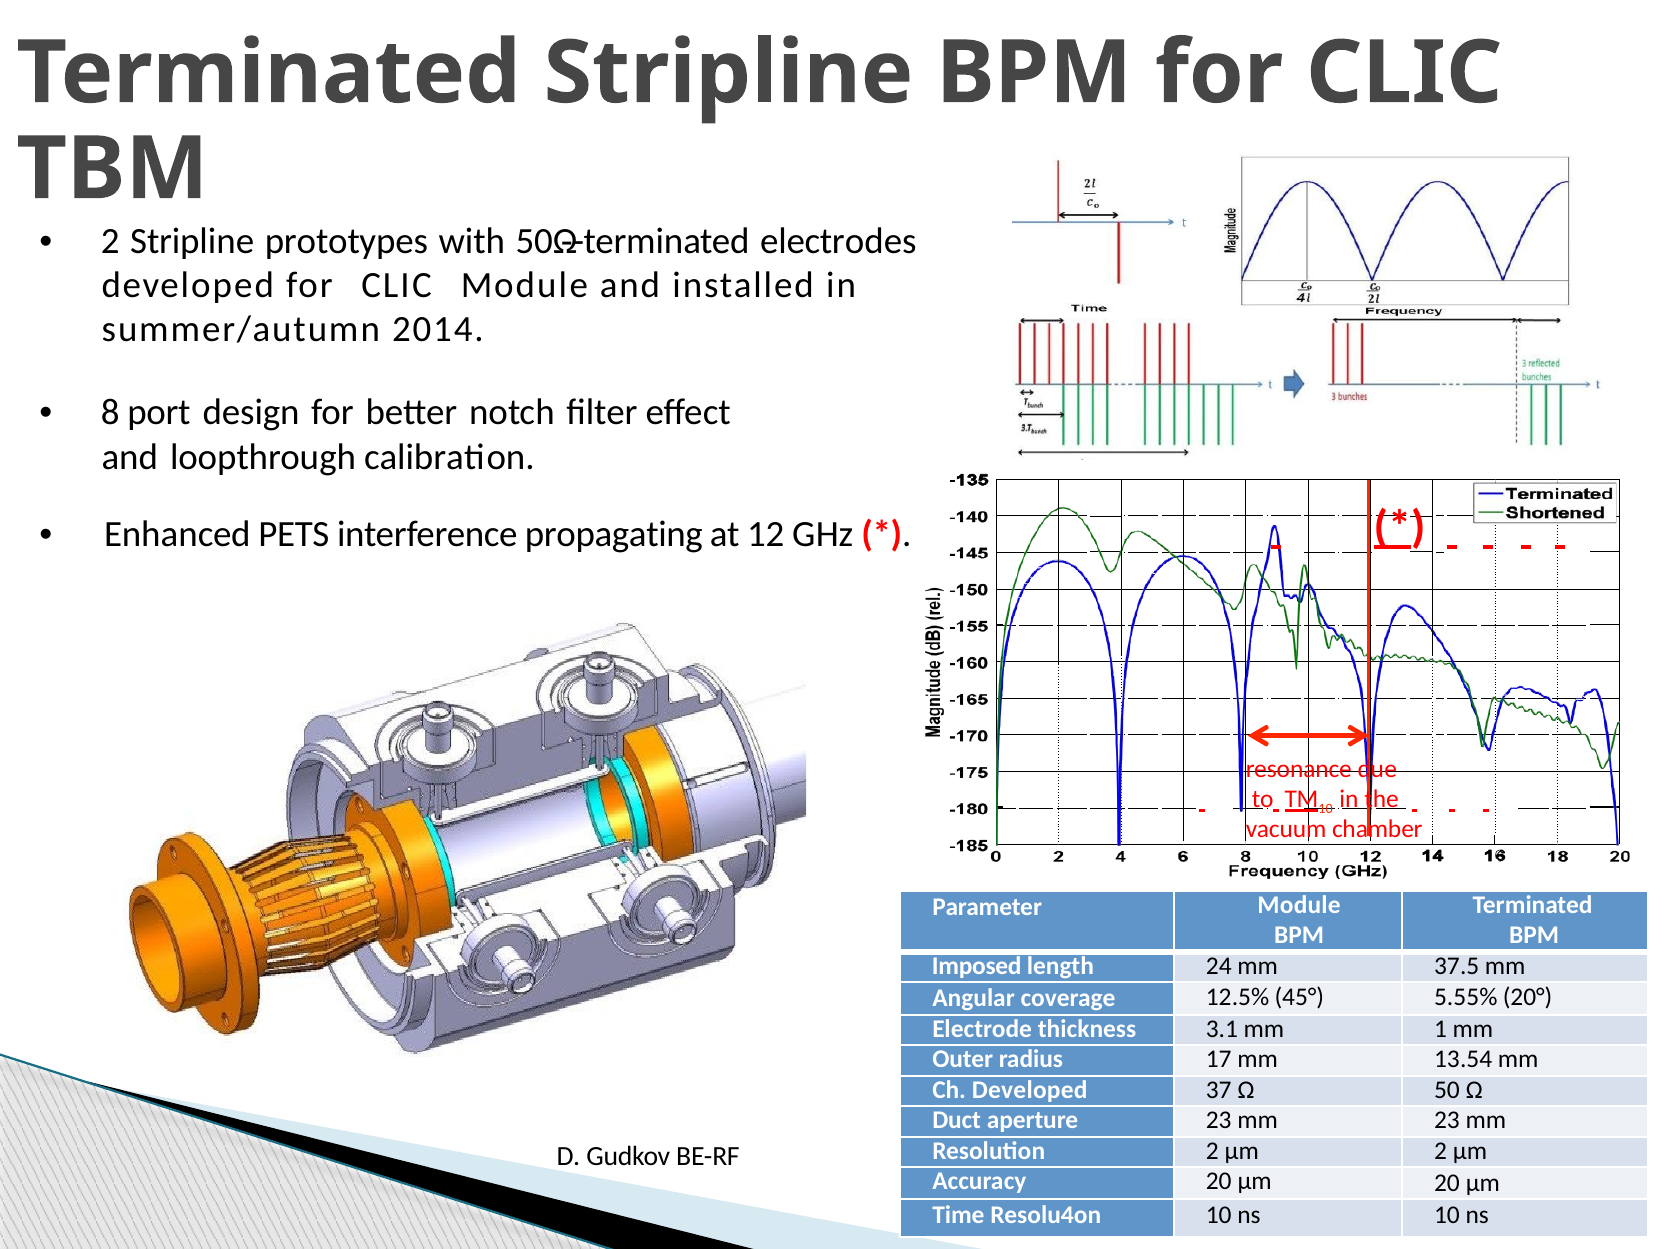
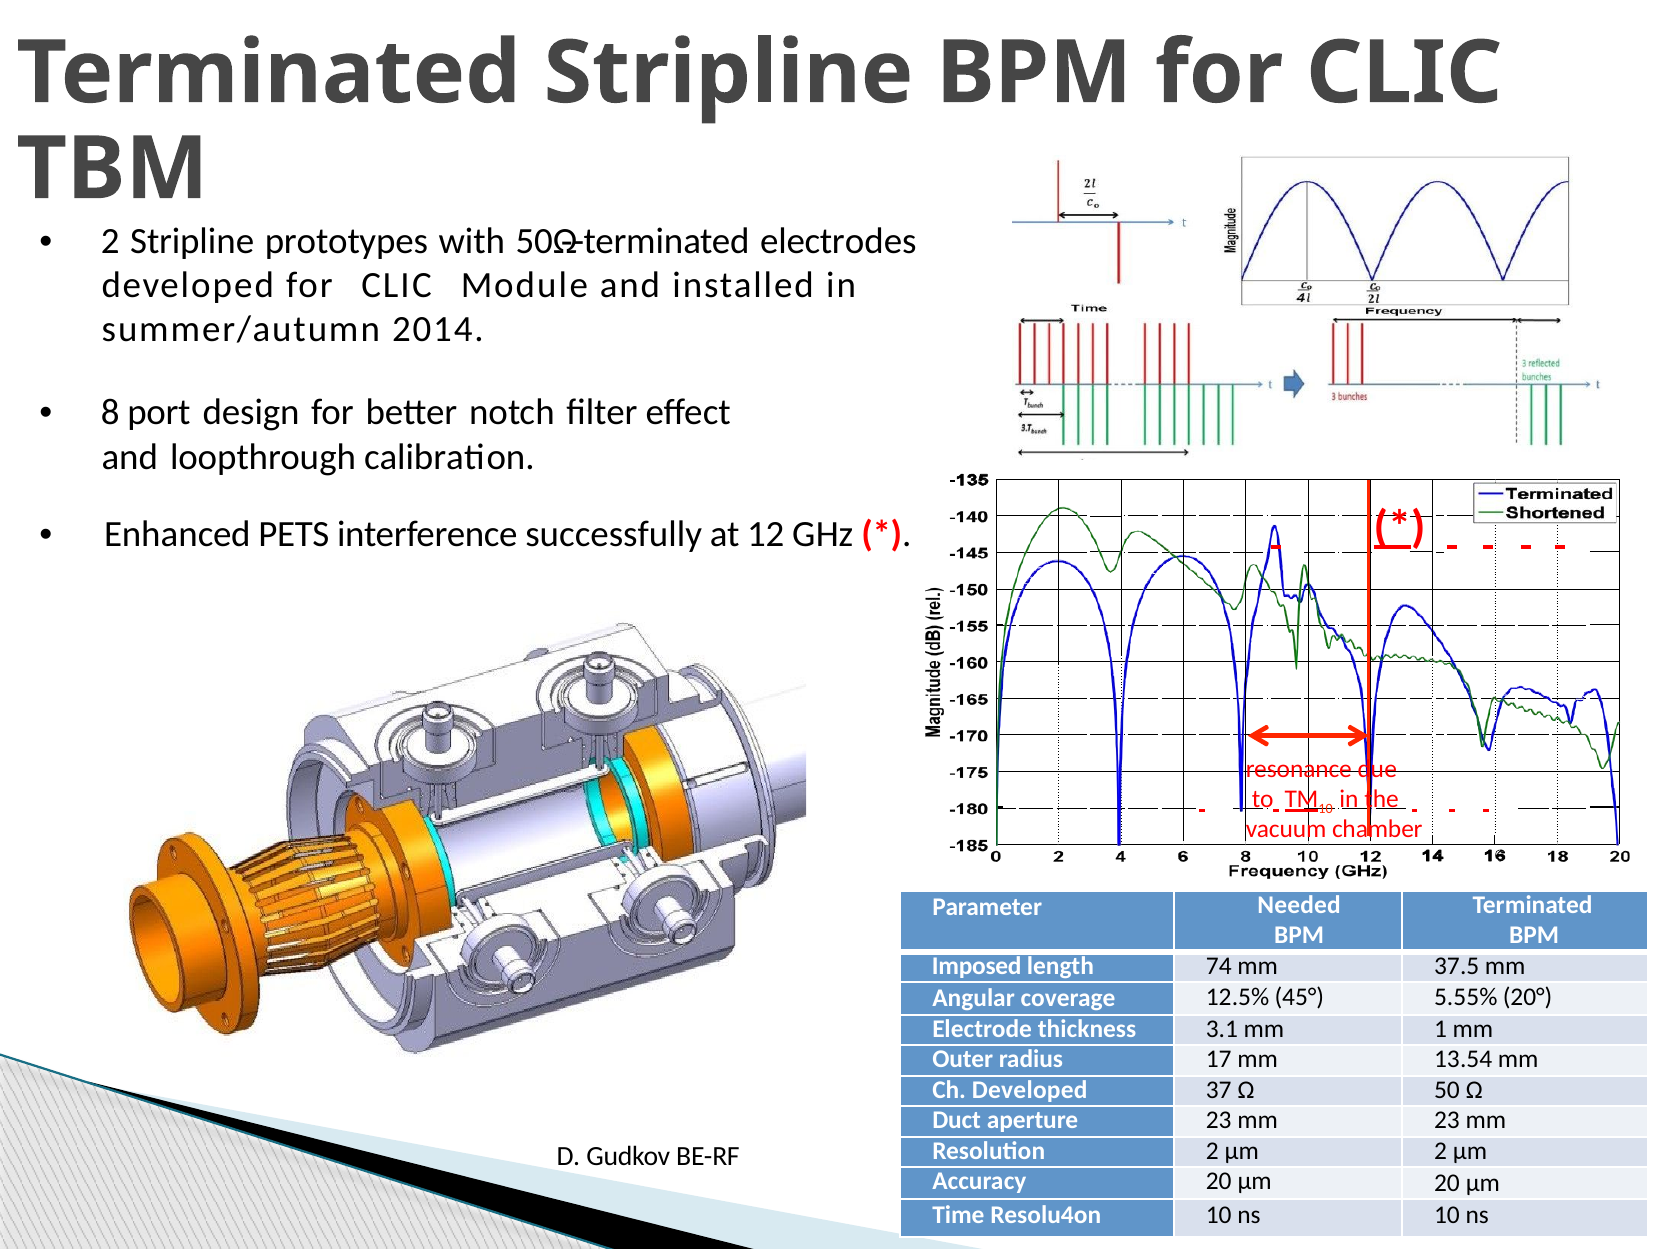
propagating: propagating -> successfully
Parameter Module: Module -> Needed
24: 24 -> 74
